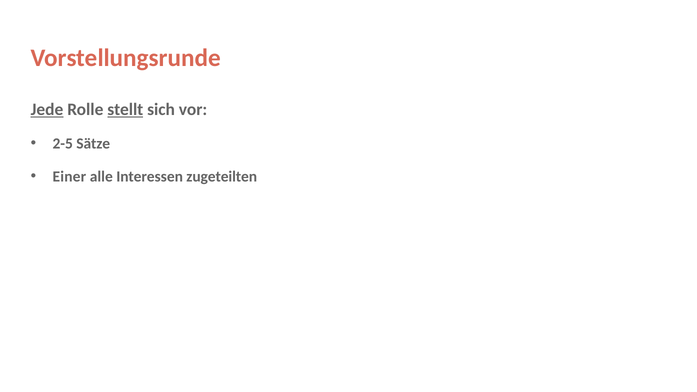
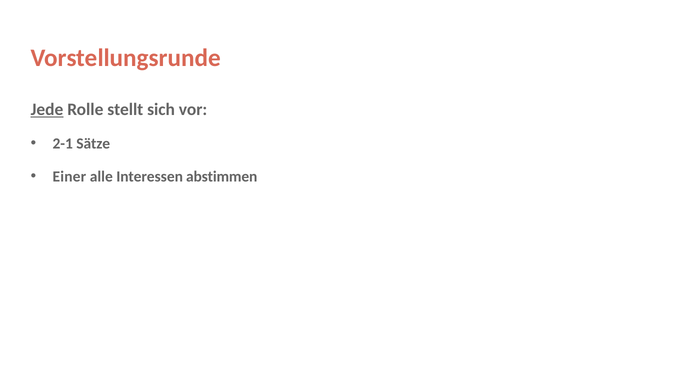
stellt underline: present -> none
2-5: 2-5 -> 2-1
zugeteilten: zugeteilten -> abstimmen
